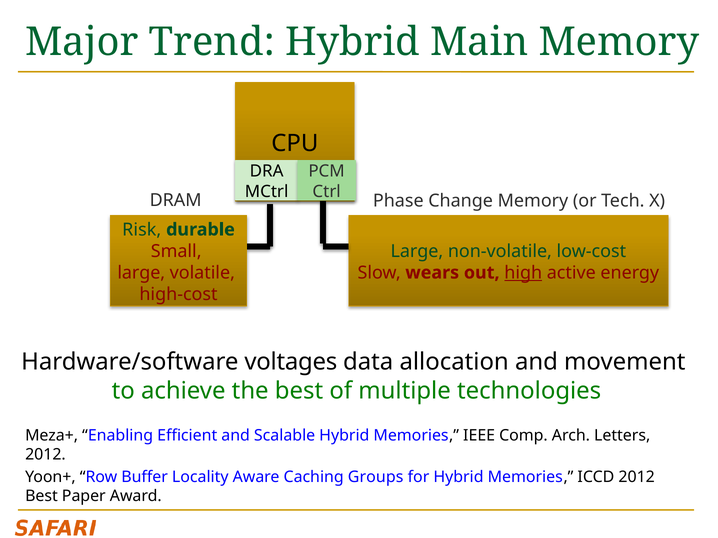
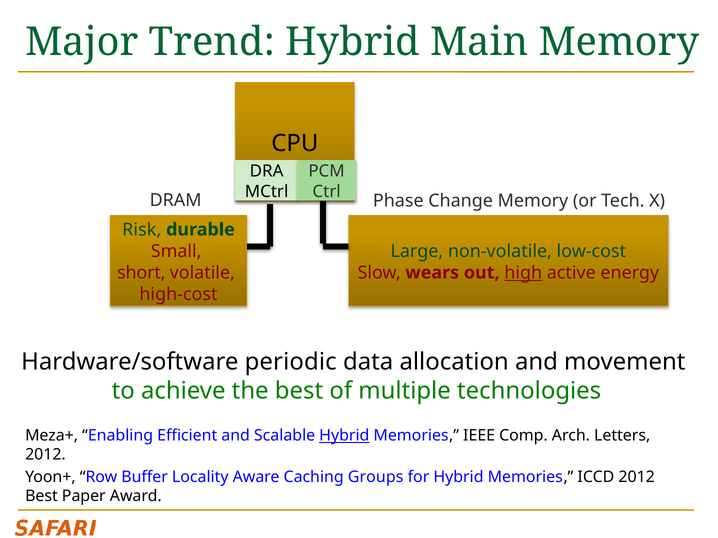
large at (141, 273): large -> short
voltages: voltages -> periodic
Hybrid at (344, 436) underline: none -> present
